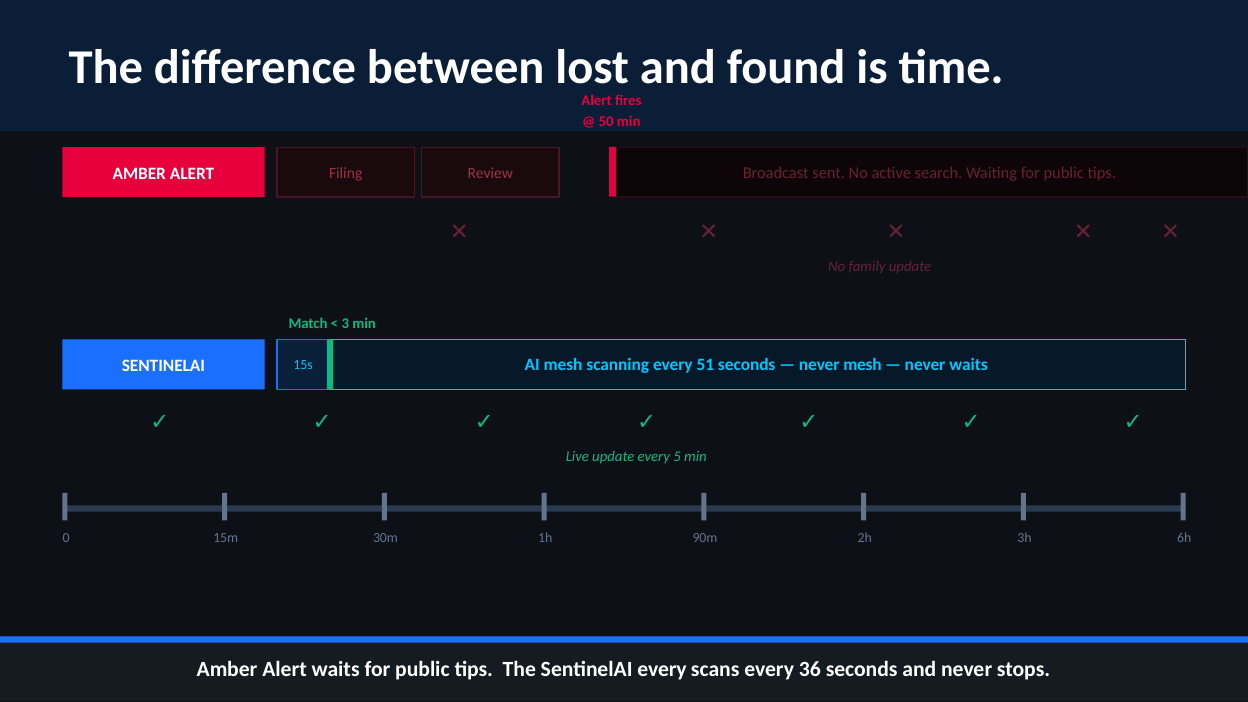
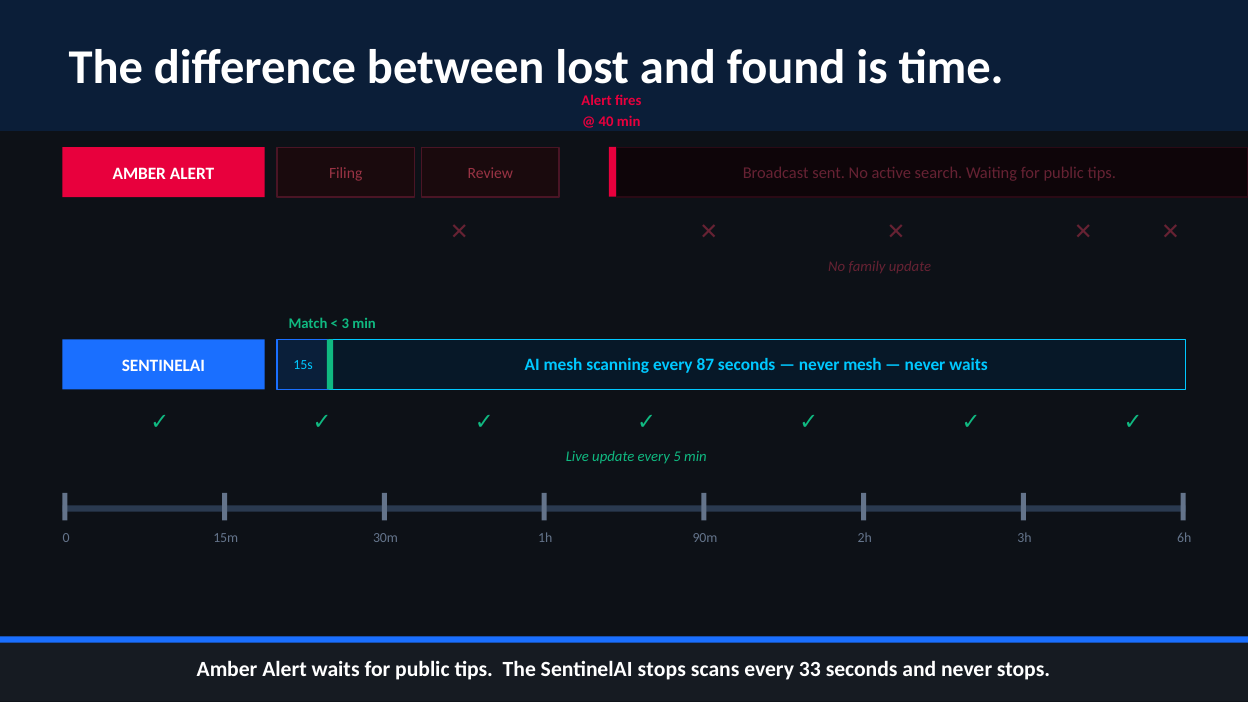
50: 50 -> 40
51: 51 -> 87
SentinelAI every: every -> stops
36: 36 -> 33
